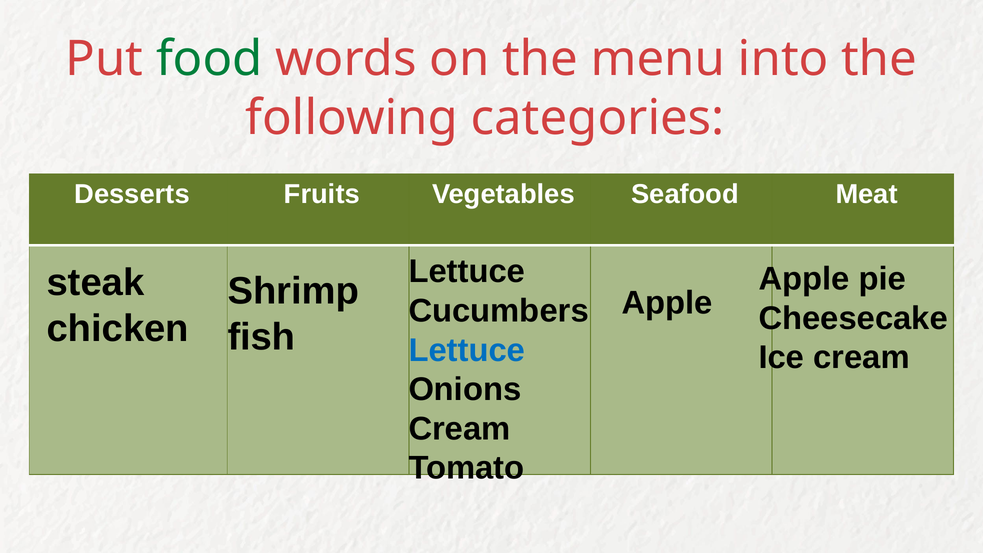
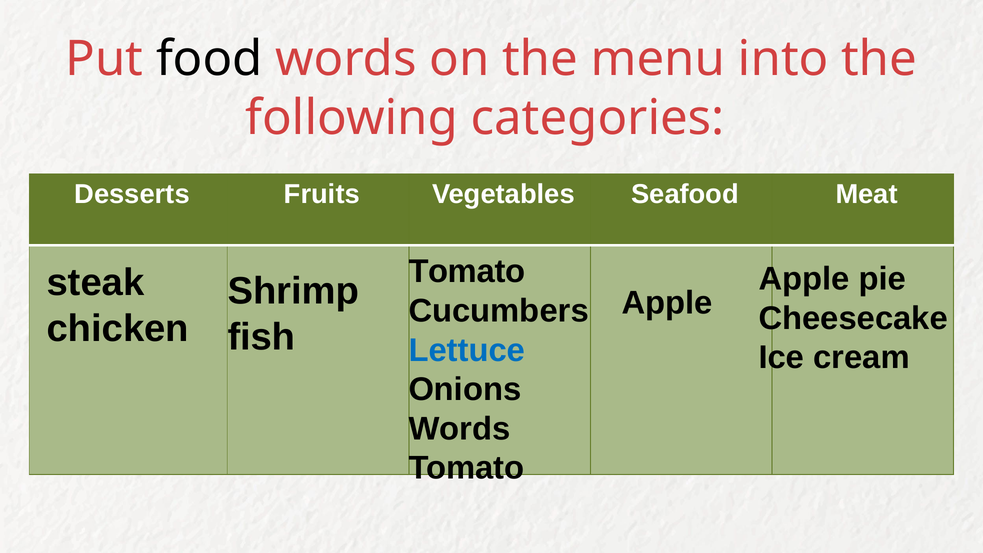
food colour: green -> black
Lettuce at (467, 272): Lettuce -> Tomato
Cream at (460, 429): Cream -> Words
